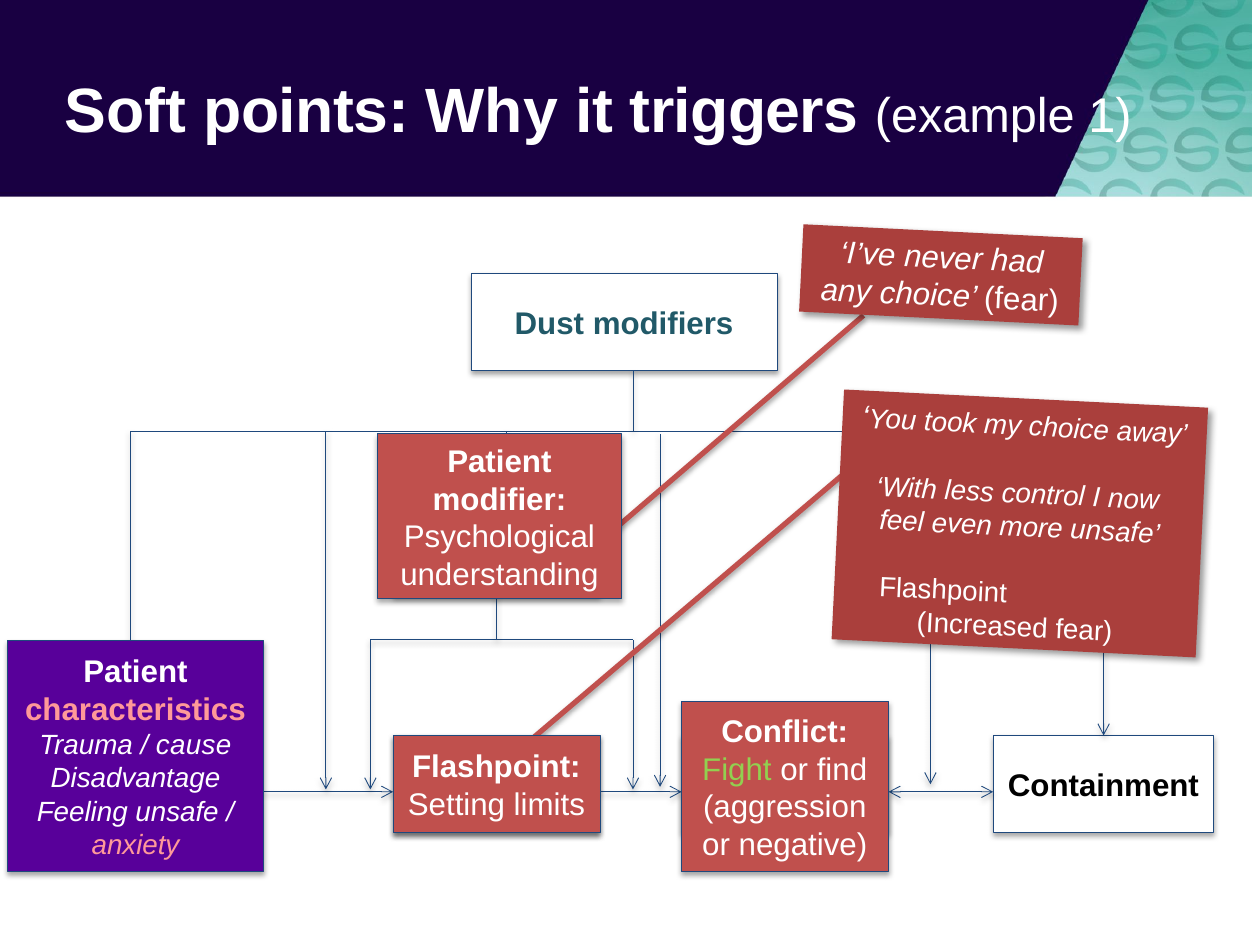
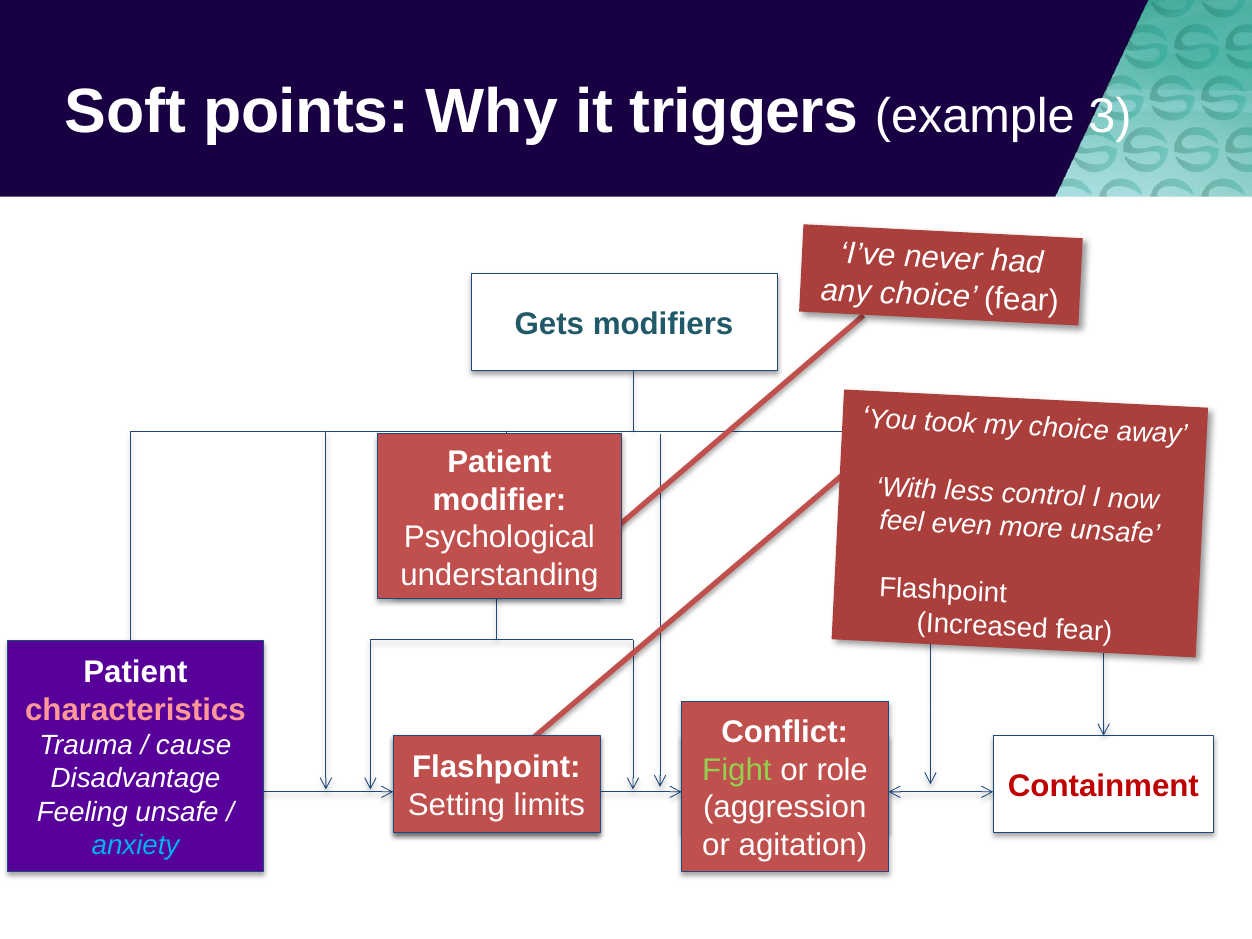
1: 1 -> 3
Dust: Dust -> Gets
find: find -> role
Containment colour: black -> red
negative: negative -> agitation
anxiety colour: pink -> light blue
